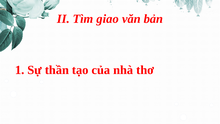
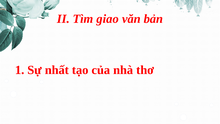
thần: thần -> nhất
